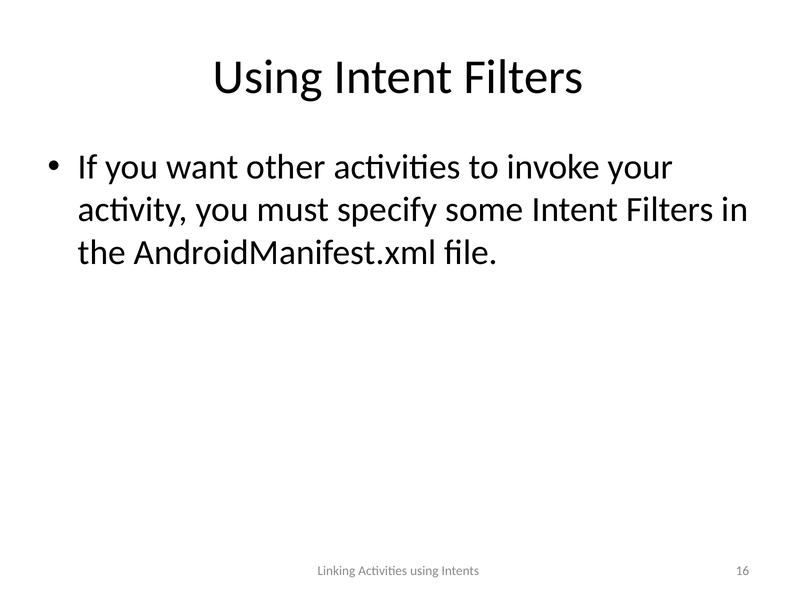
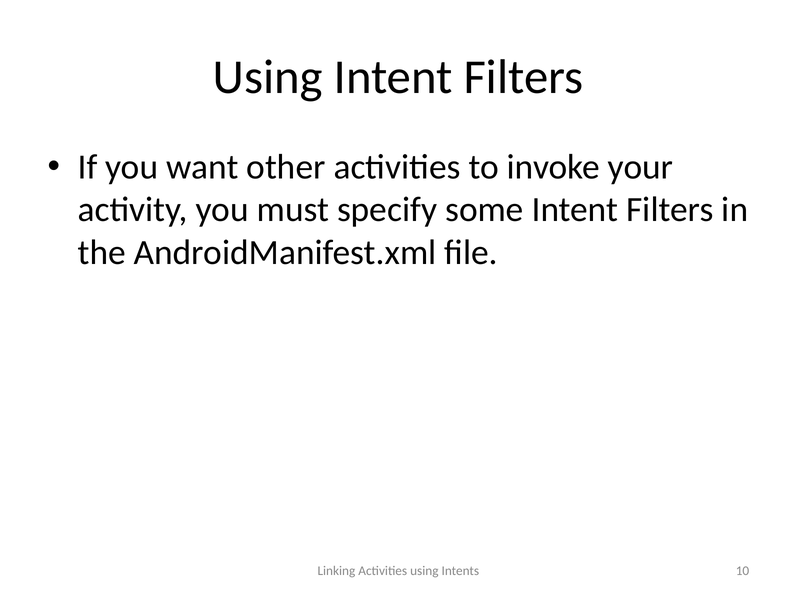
16: 16 -> 10
